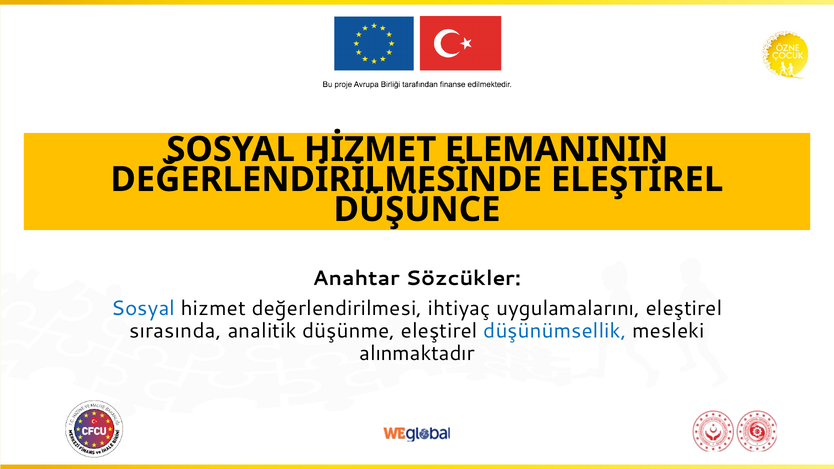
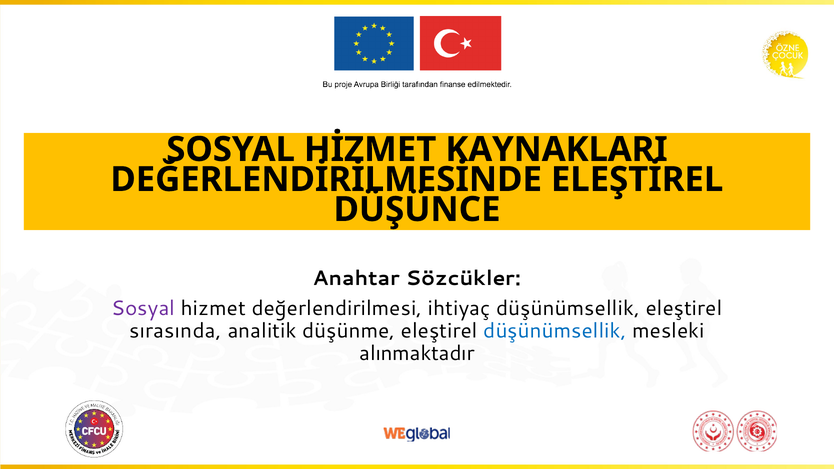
ELEMANININ: ELEMANININ -> KAYNAKLARI
Sosyal at (143, 309) colour: blue -> purple
ihtiyaç uygulamalarını: uygulamalarını -> düşünümsellik
